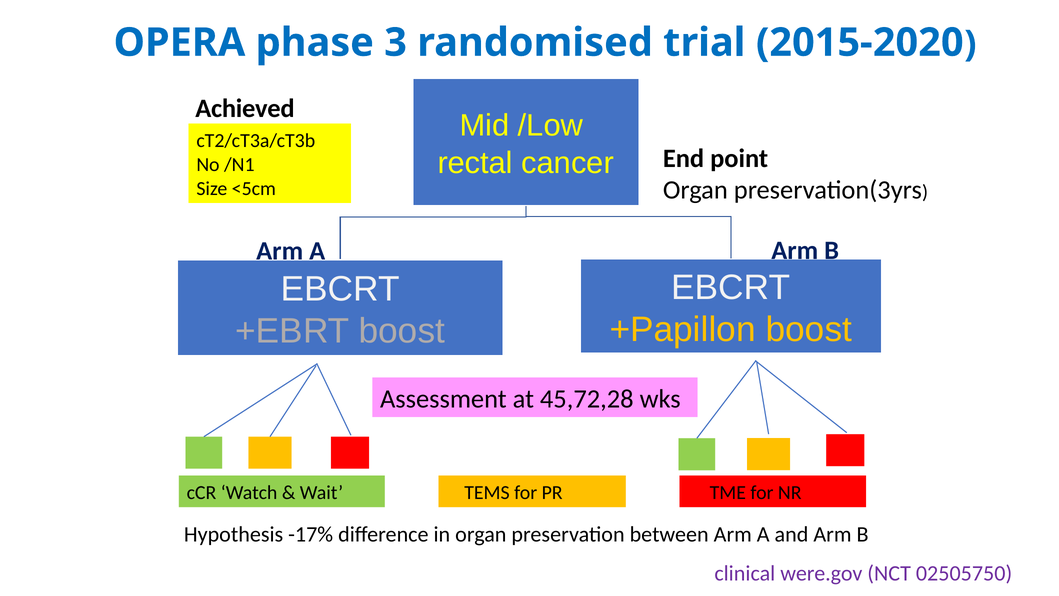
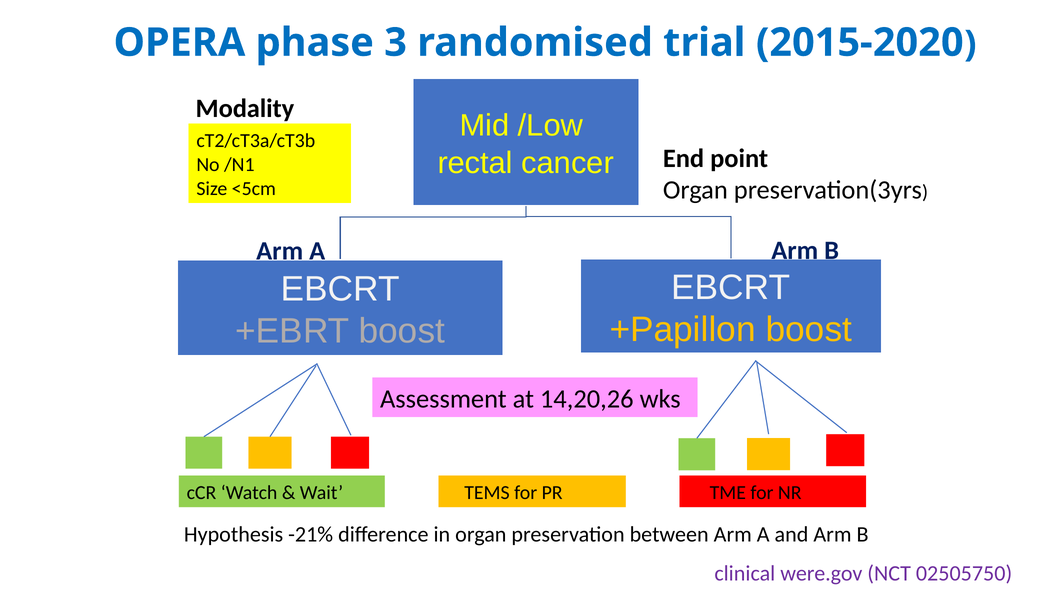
Achieved: Achieved -> Modality
45,72,28: 45,72,28 -> 14,20,26
-17%: -17% -> -21%
